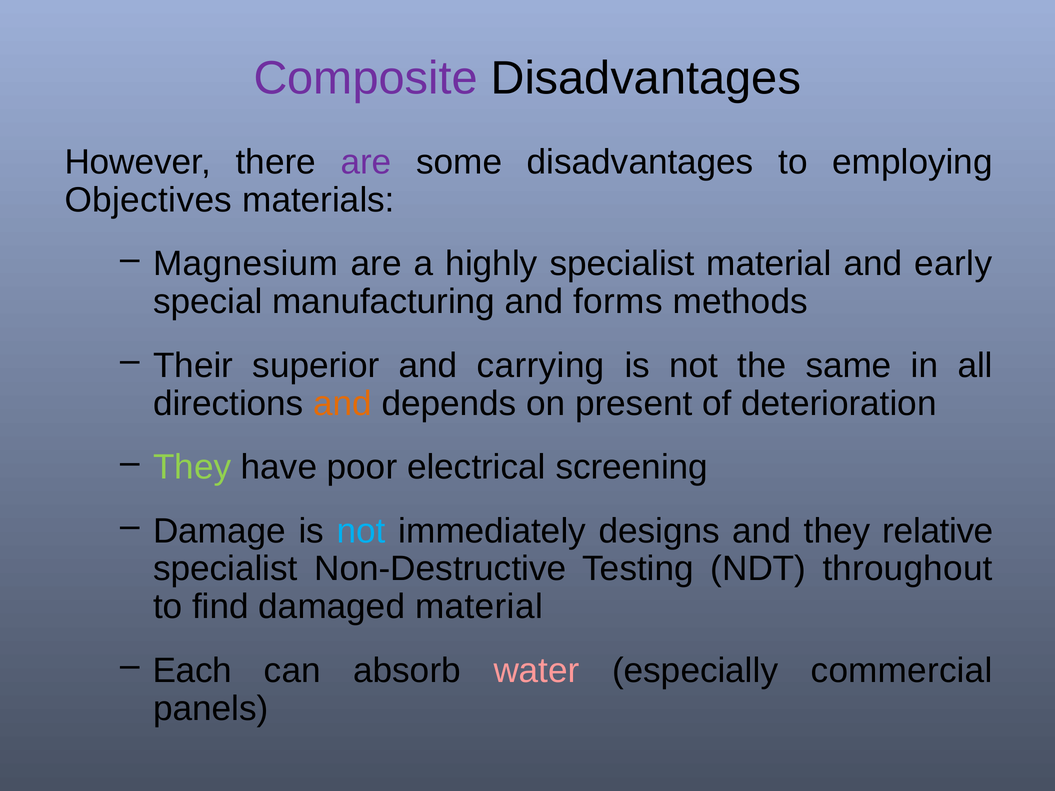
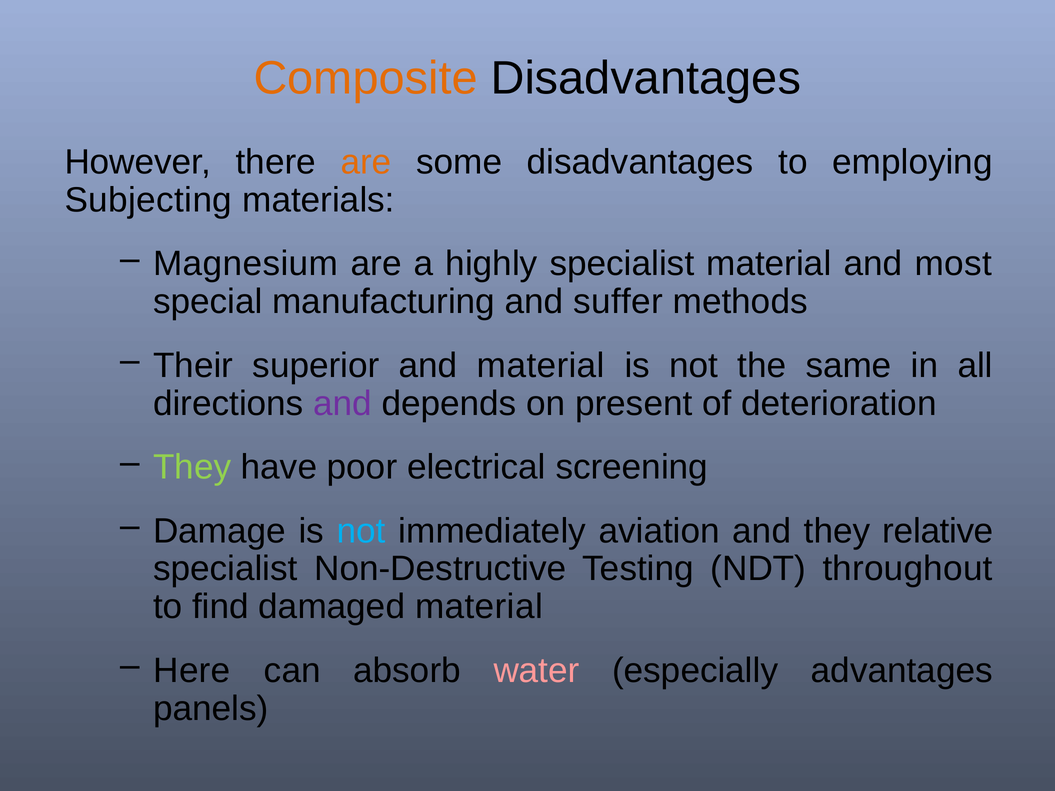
Composite colour: purple -> orange
are at (366, 162) colour: purple -> orange
Objectives: Objectives -> Subjecting
early: early -> most
forms: forms -> suffer
and carrying: carrying -> material
and at (343, 404) colour: orange -> purple
designs: designs -> aviation
Each: Each -> Here
commercial: commercial -> advantages
